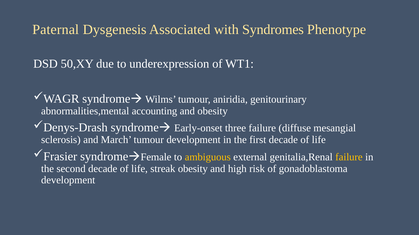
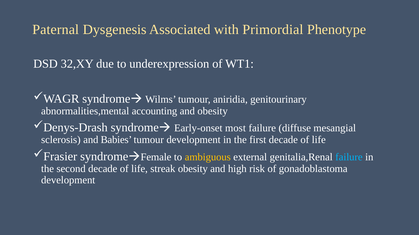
Syndromes: Syndromes -> Primordial
50,XY: 50,XY -> 32,XY
three: three -> most
March: March -> Babies
failure at (349, 157) colour: yellow -> light blue
